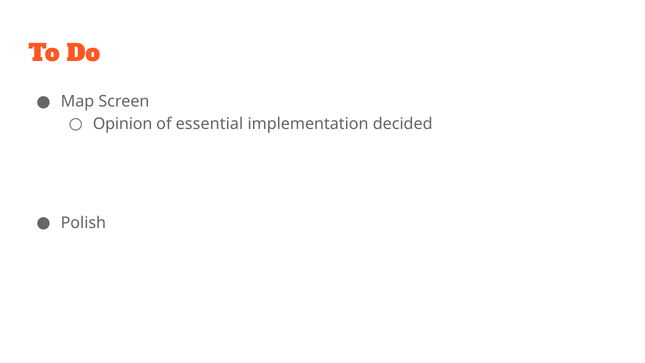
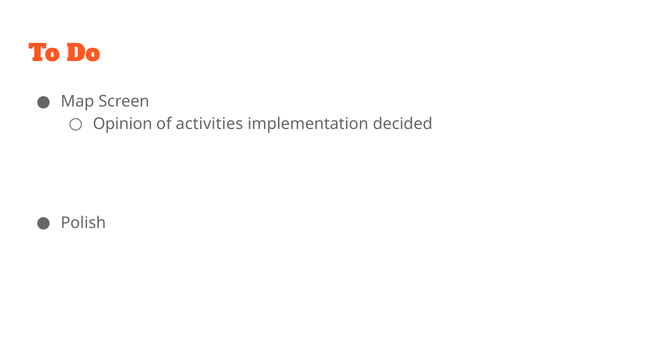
essential: essential -> activities
